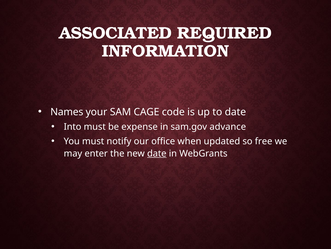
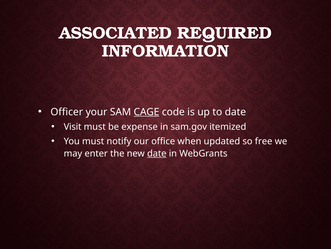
Names: Names -> Officer
CAGE underline: none -> present
Into: Into -> Visit
advance: advance -> itemized
